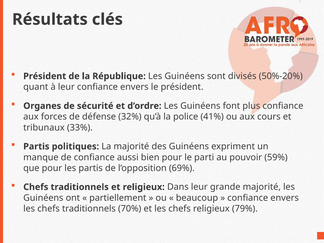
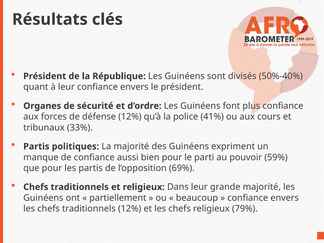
50%-20%: 50%-20% -> 50%-40%
défense 32%: 32% -> 12%
traditionnels 70%: 70% -> 12%
